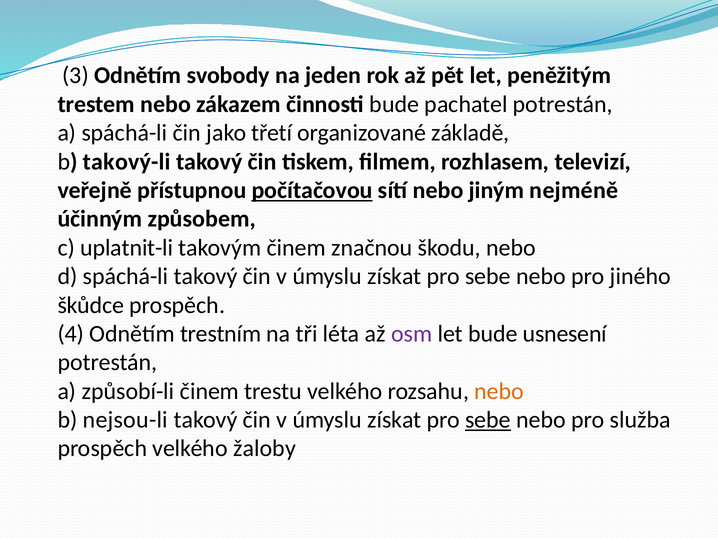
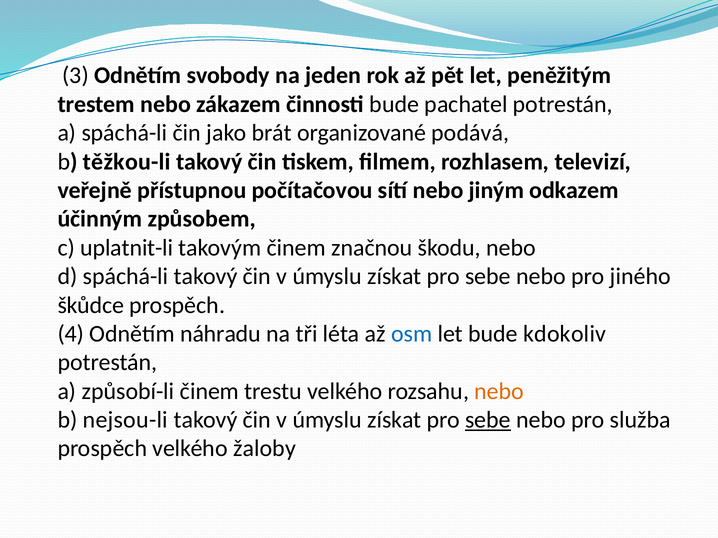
třetí: třetí -> brát
základě: základě -> podává
takový-li: takový-li -> těžkou-li
počítačovou underline: present -> none
nejméně: nejméně -> odkazem
trestním: trestním -> náhradu
osm colour: purple -> blue
usnesení: usnesení -> kdokoliv
